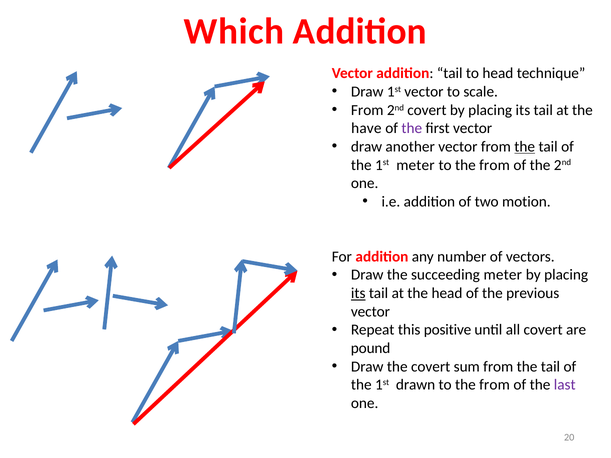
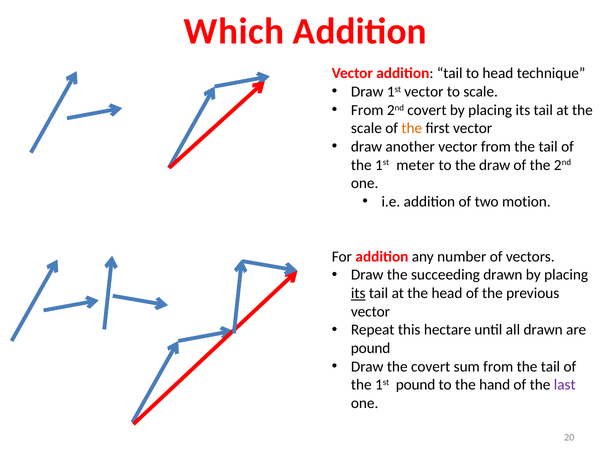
have at (366, 128): have -> scale
the at (412, 128) colour: purple -> orange
the at (525, 147) underline: present -> none
from at (495, 165): from -> draw
succeeding meter: meter -> drawn
positive: positive -> hectare
all covert: covert -> drawn
1st drawn: drawn -> pound
from at (495, 385): from -> hand
